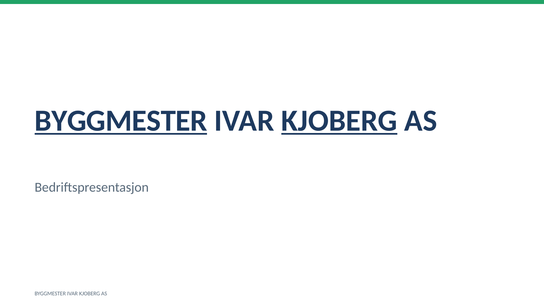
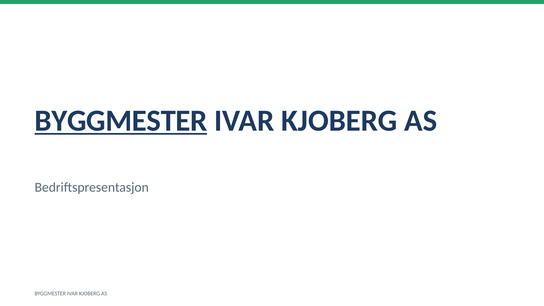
KJOBERG at (339, 121) underline: present -> none
